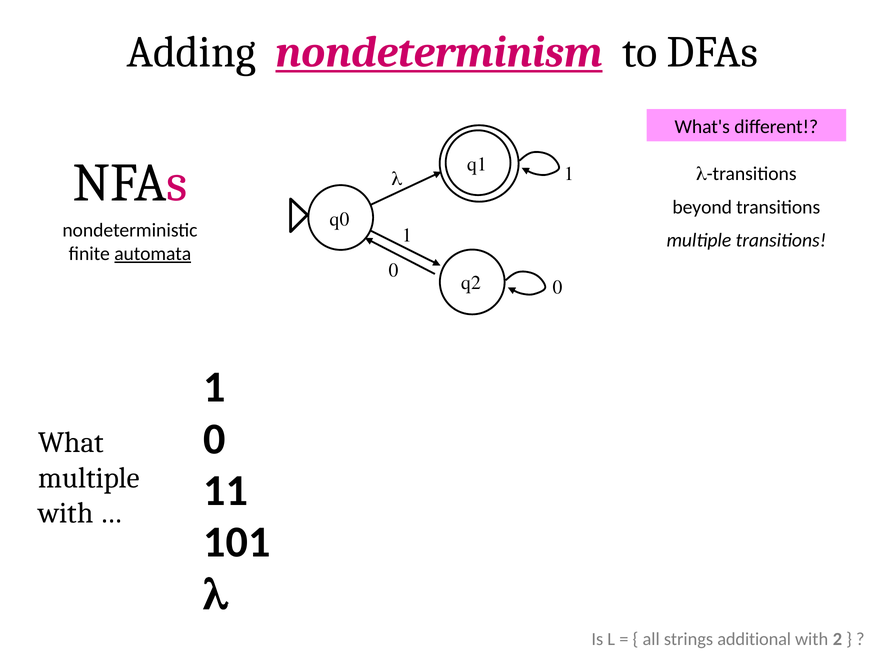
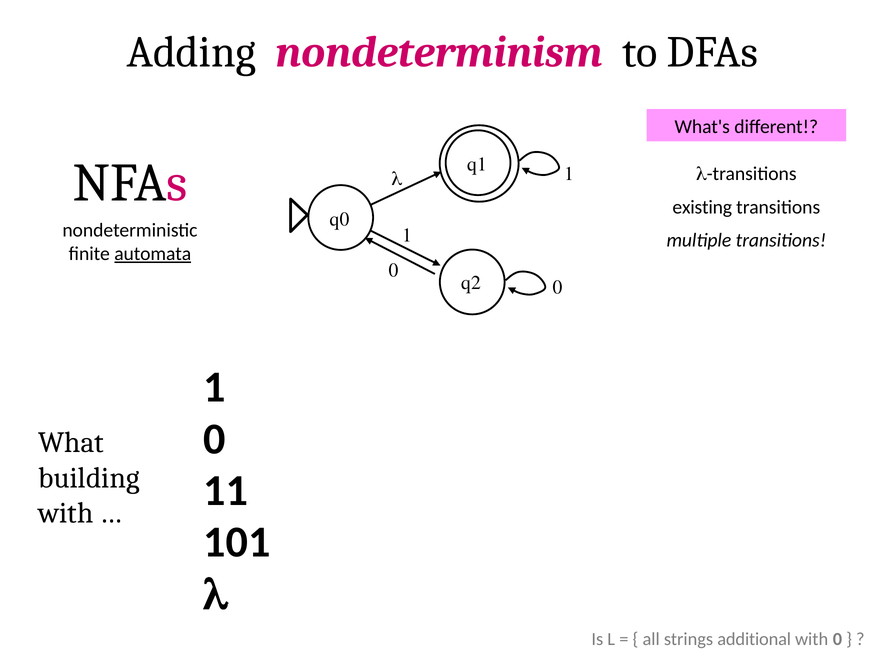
nondeterminism underline: present -> none
beyond: beyond -> existing
multiple at (89, 478): multiple -> building
with 2: 2 -> 0
